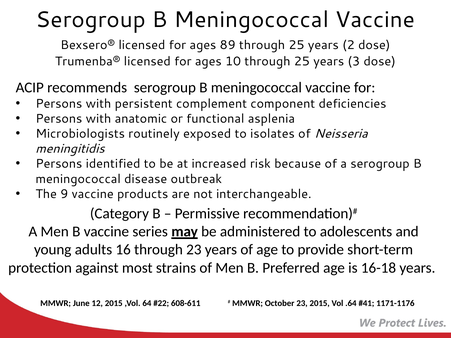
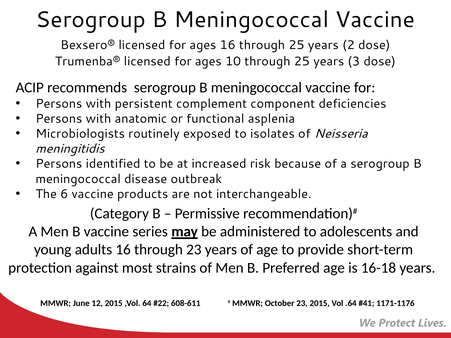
ages 89: 89 -> 16
9: 9 -> 6
